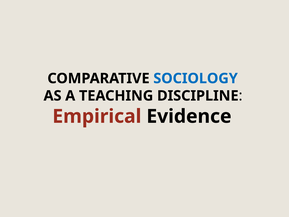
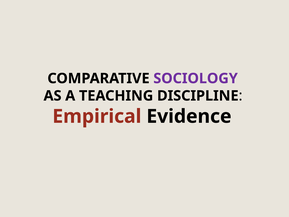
SOCIOLOGY colour: blue -> purple
